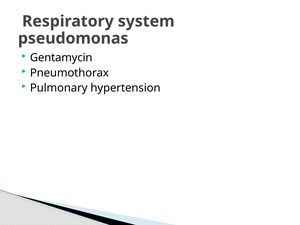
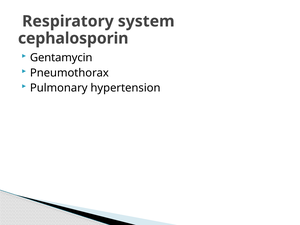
pseudomonas: pseudomonas -> cephalosporin
